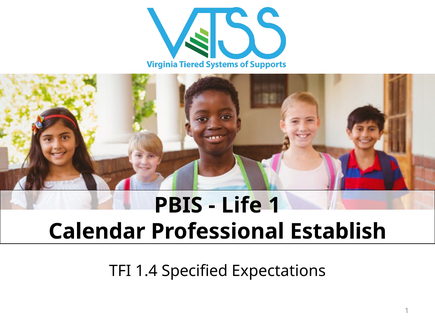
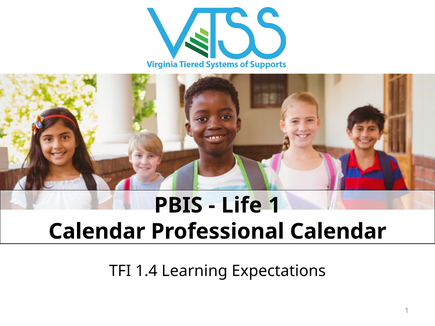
Professional Establish: Establish -> Calendar
Specified: Specified -> Learning
